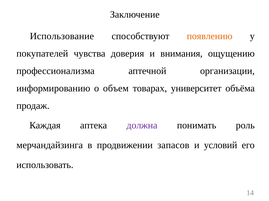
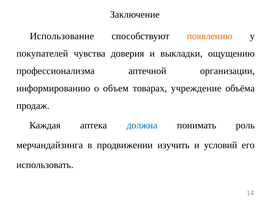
внимания: внимания -> выкладки
университет: университет -> учреждение
должна colour: purple -> blue
запасов: запасов -> изучить
